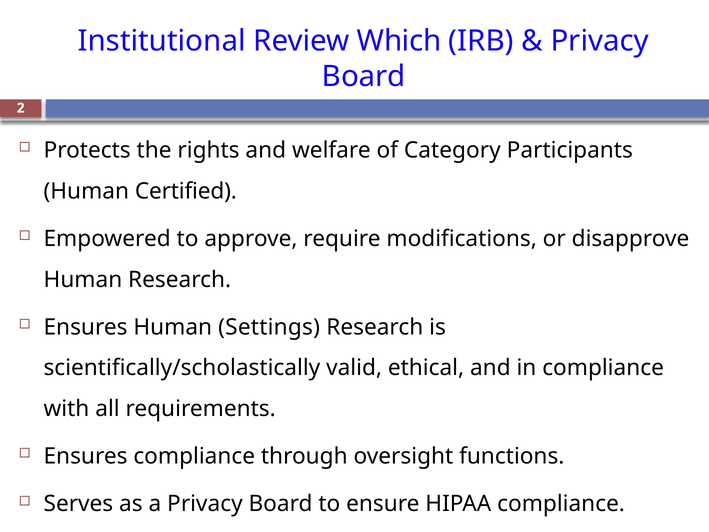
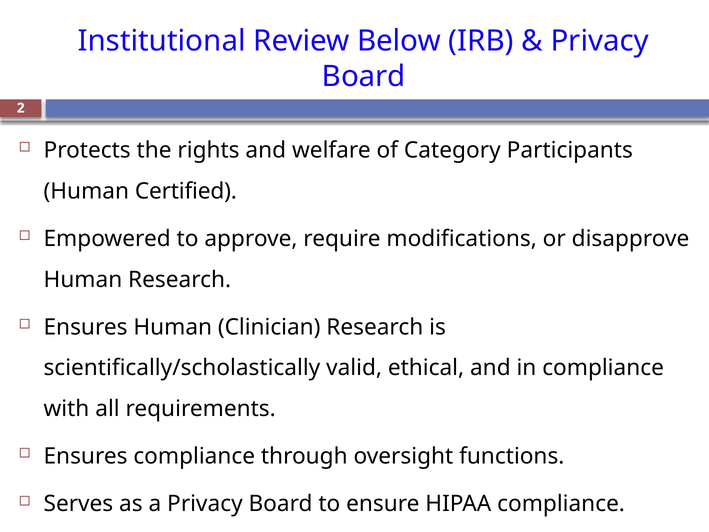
Which: Which -> Below
Settings: Settings -> Clinician
